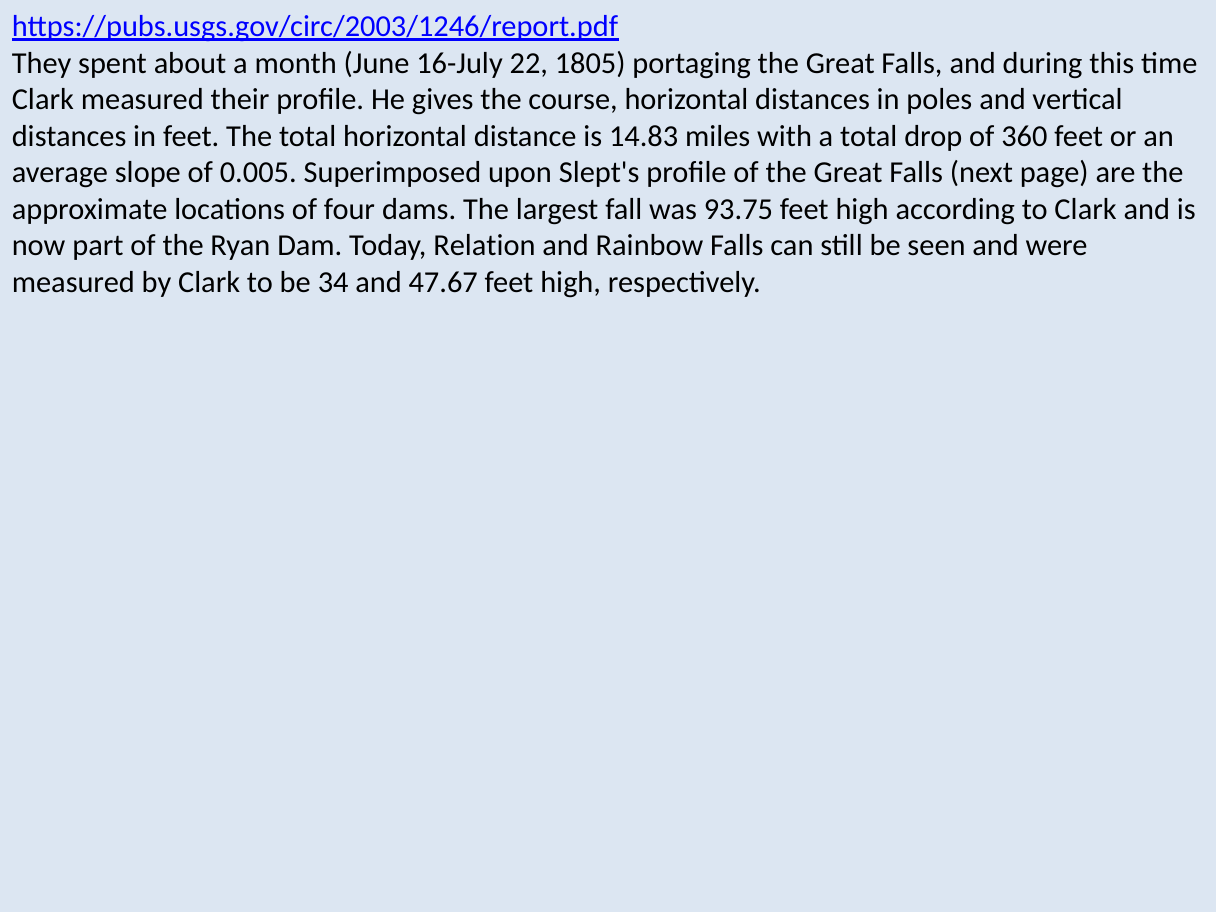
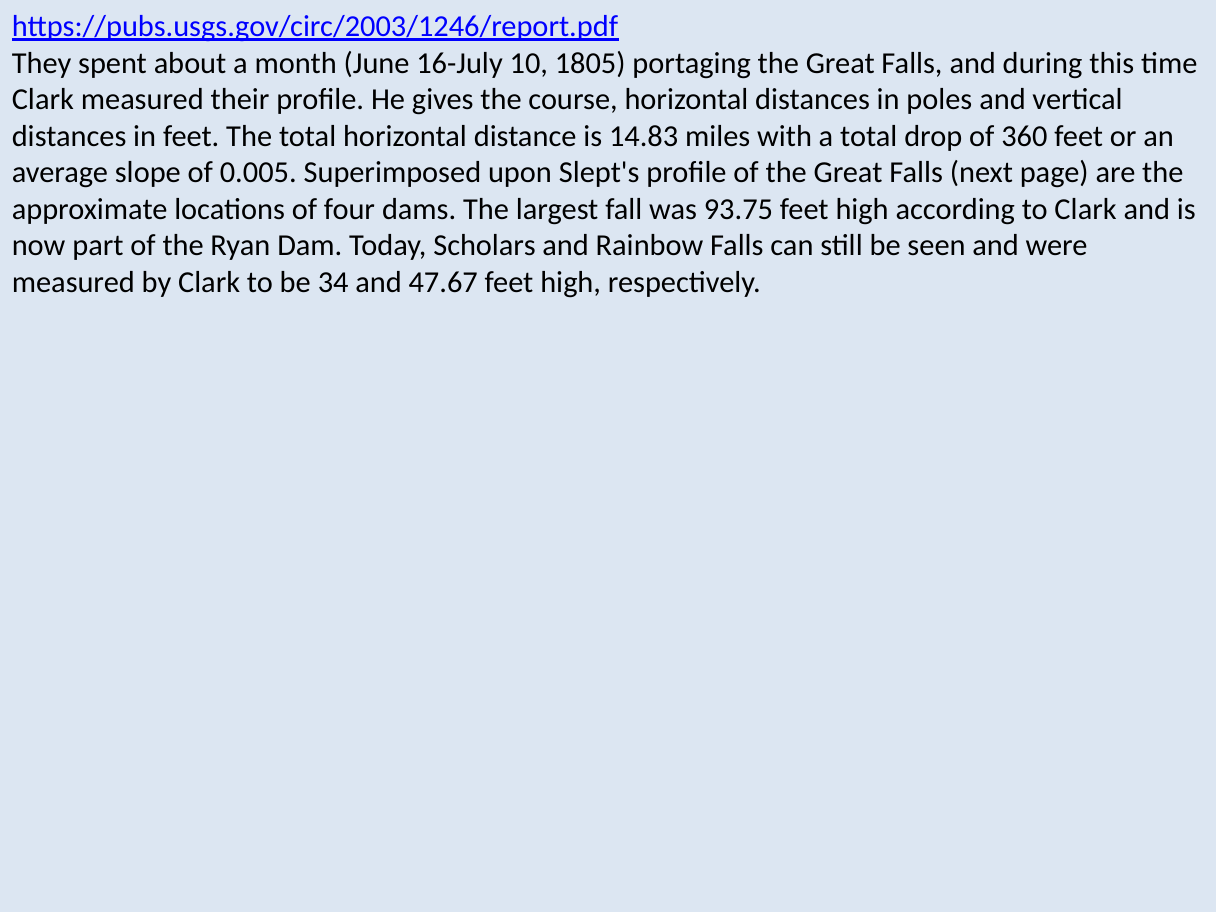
22: 22 -> 10
Relation: Relation -> Scholars
